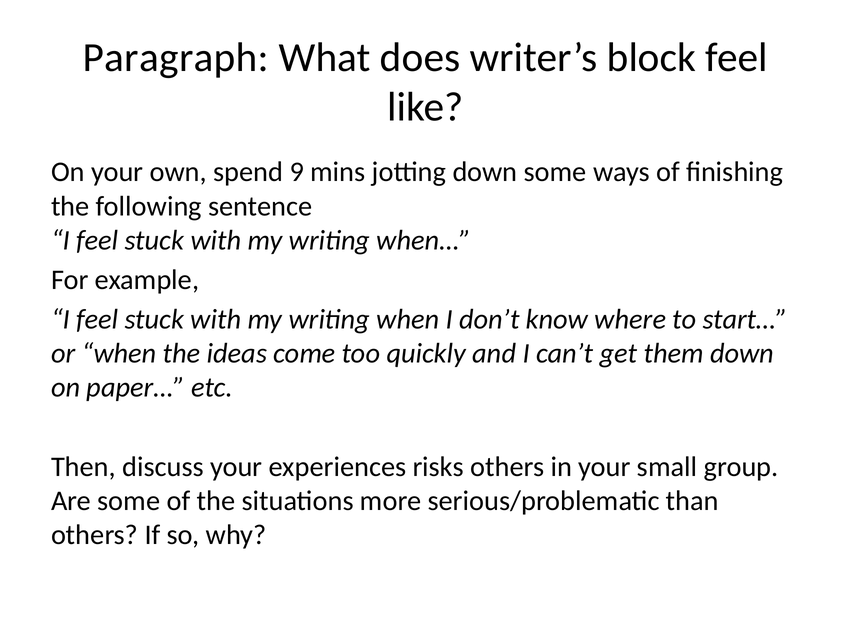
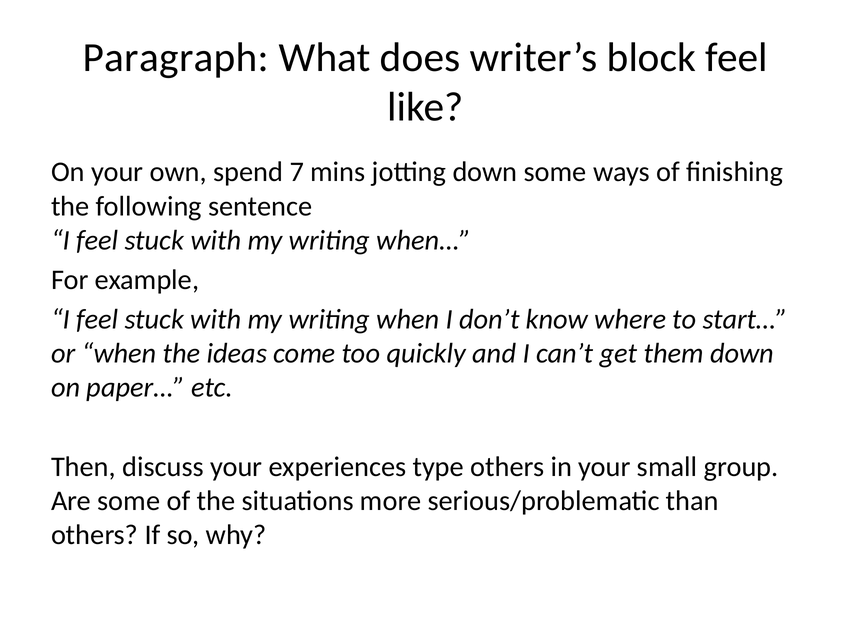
9: 9 -> 7
risks: risks -> type
